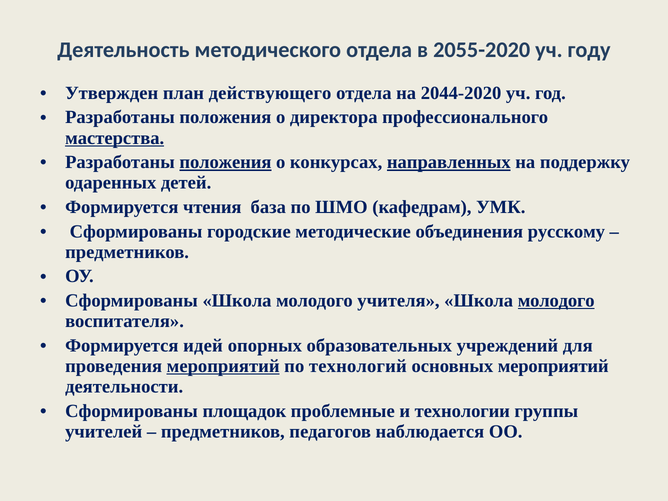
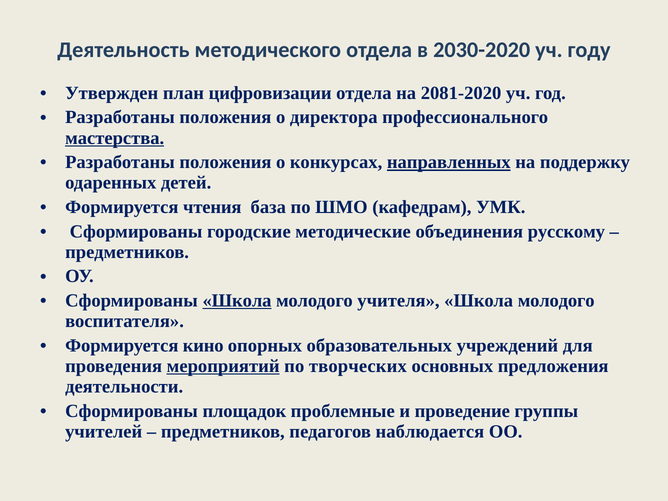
2055-2020: 2055-2020 -> 2030-2020
действующего: действующего -> цифровизации
2044-2020: 2044-2020 -> 2081-2020
положения at (225, 162) underline: present -> none
Школа at (237, 301) underline: none -> present
молодого at (556, 301) underline: present -> none
идей: идей -> кино
технологий: технологий -> творческих
основных мероприятий: мероприятий -> предложения
технологии: технологии -> проведение
